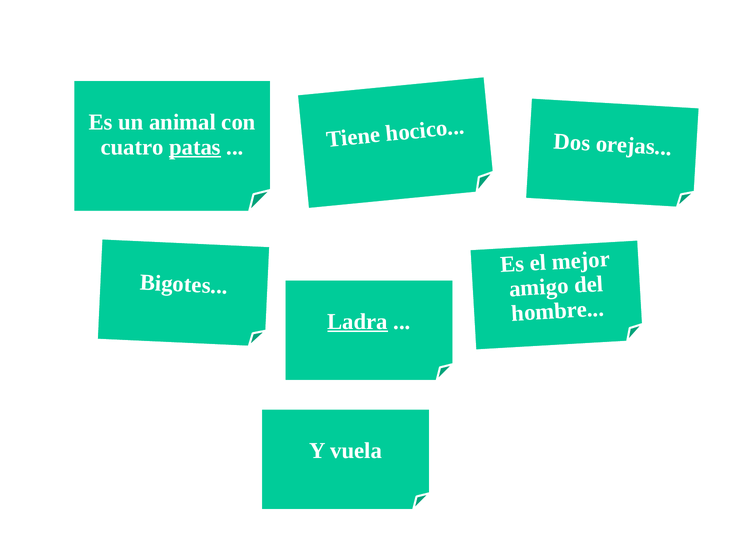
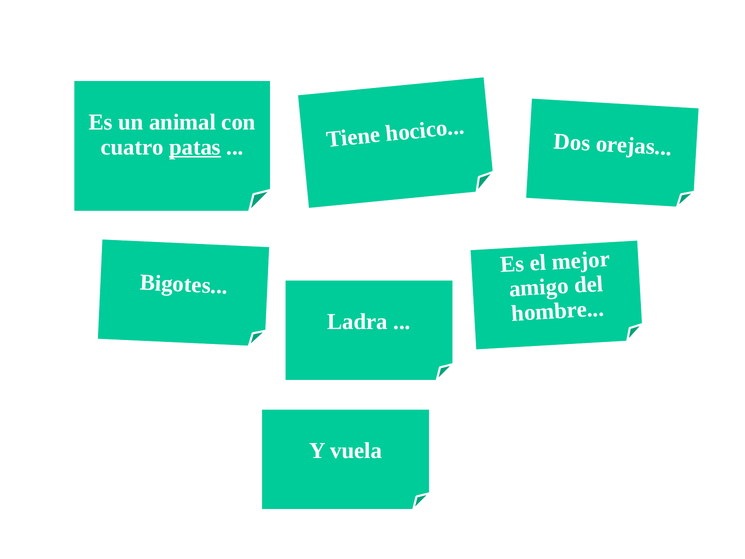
Ladra underline: present -> none
